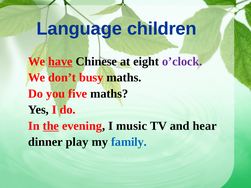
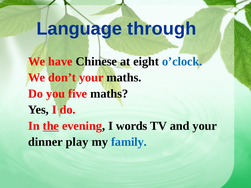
children: children -> through
have underline: present -> none
o’clock colour: purple -> blue
don’t busy: busy -> your
music: music -> words
and hear: hear -> your
